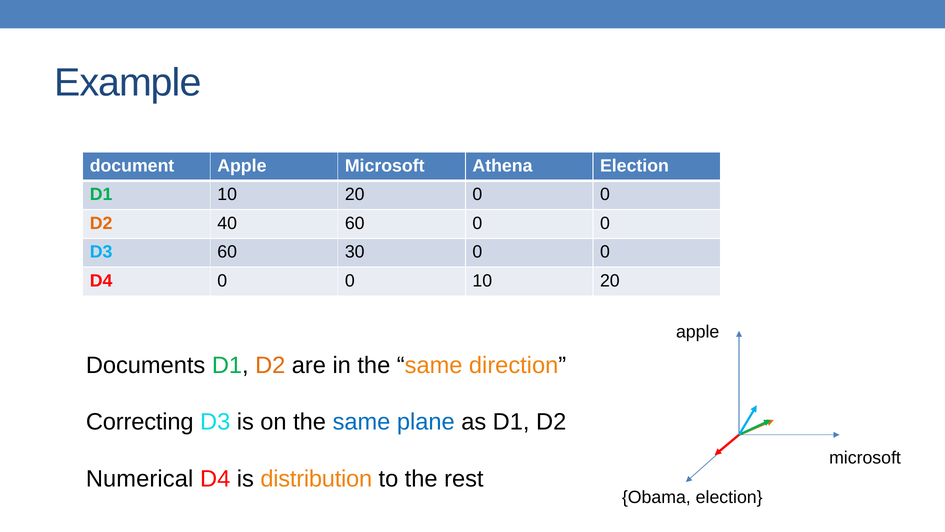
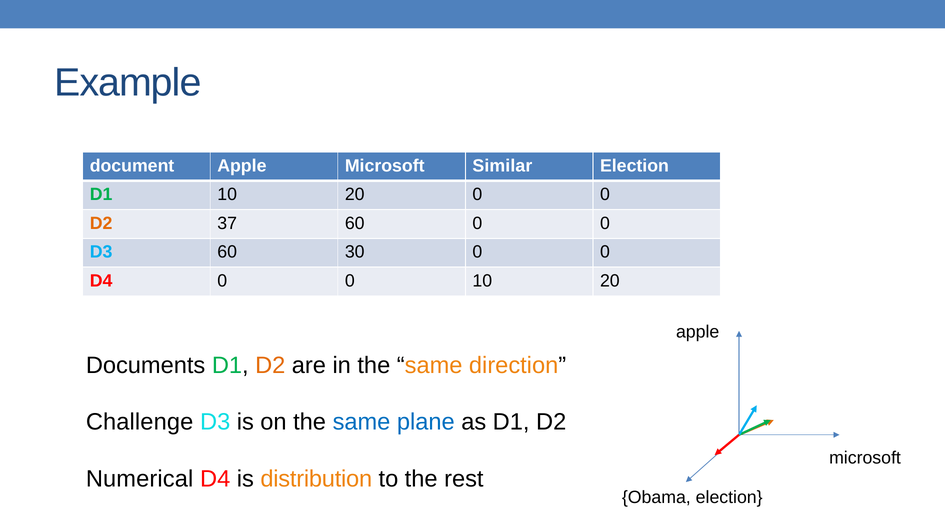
Athena: Athena -> Similar
40: 40 -> 37
Correcting: Correcting -> Challenge
